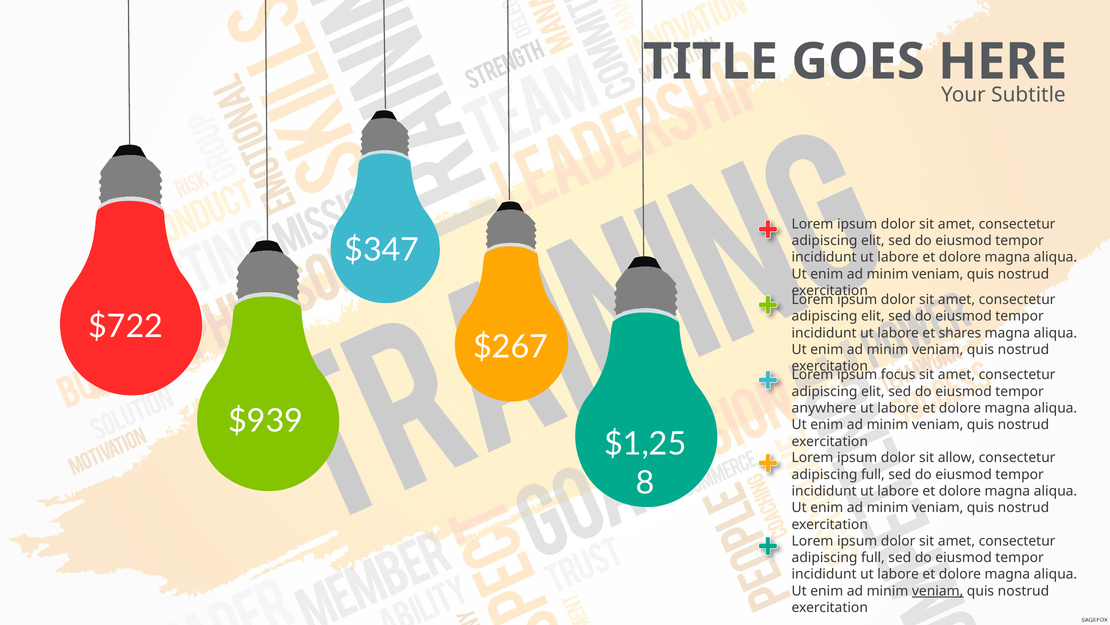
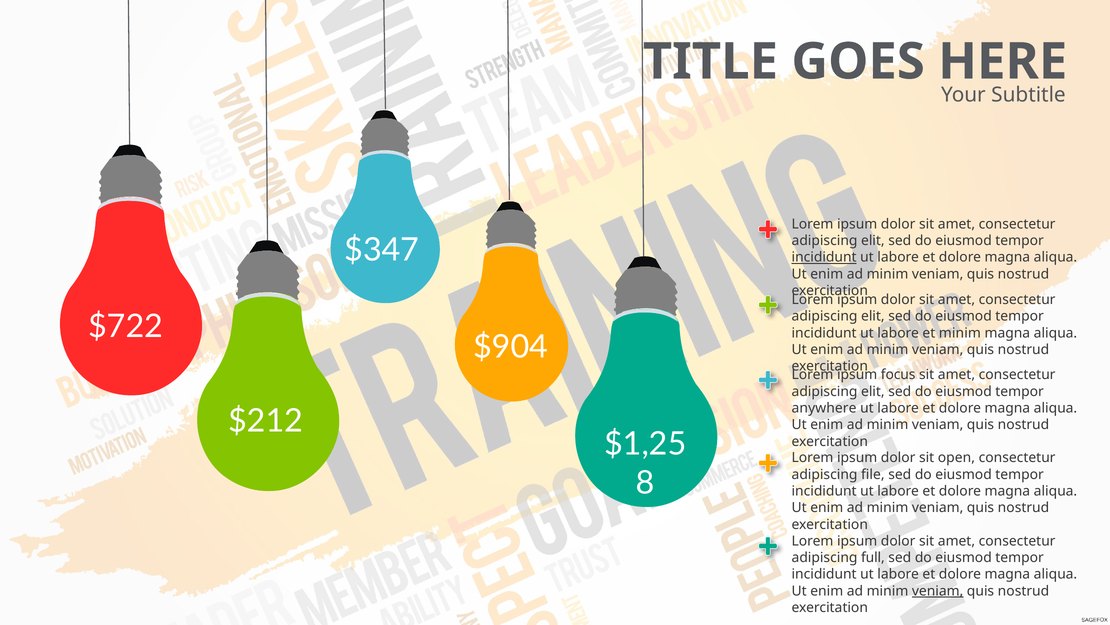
incididunt at (824, 257) underline: none -> present
et shares: shares -> minim
$267: $267 -> $904
$939: $939 -> $212
allow: allow -> open
full at (873, 474): full -> file
